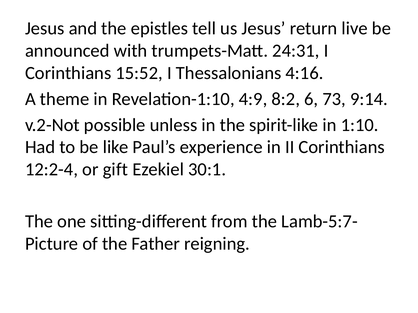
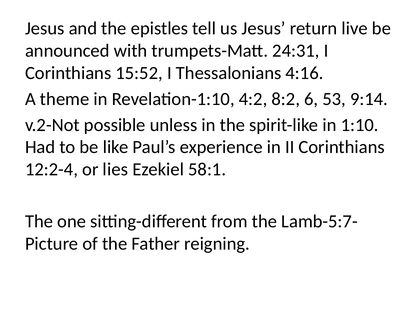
4:9: 4:9 -> 4:2
73: 73 -> 53
gift: gift -> lies
30:1: 30:1 -> 58:1
